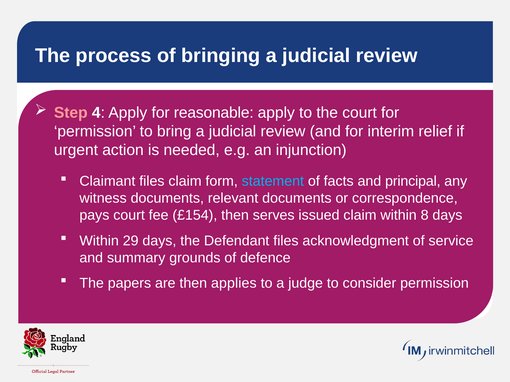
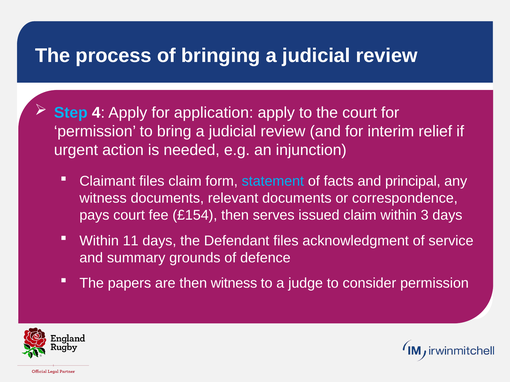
Step colour: pink -> light blue
reasonable: reasonable -> application
8: 8 -> 3
29: 29 -> 11
then applies: applies -> witness
